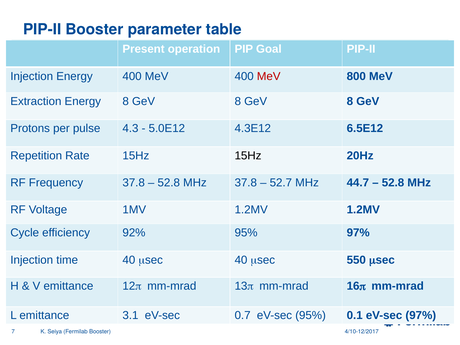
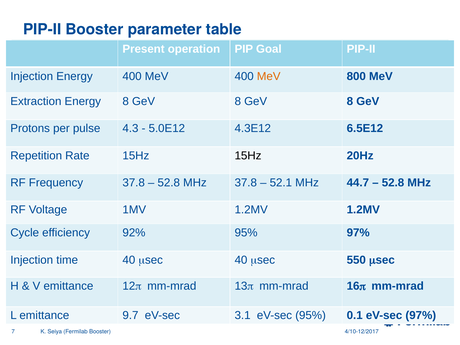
MeV at (269, 76) colour: red -> orange
52.7: 52.7 -> 52.1
3.1: 3.1 -> 9.7
0.7: 0.7 -> 3.1
